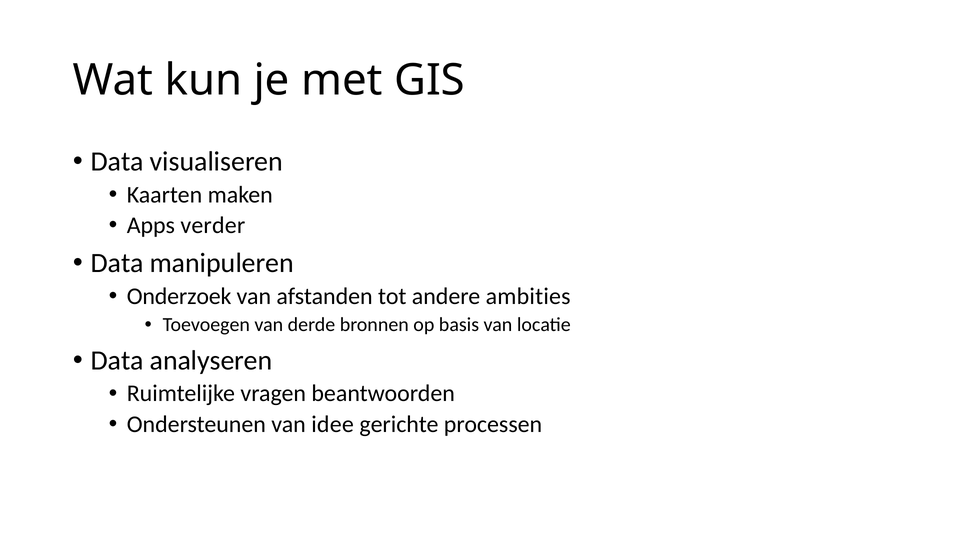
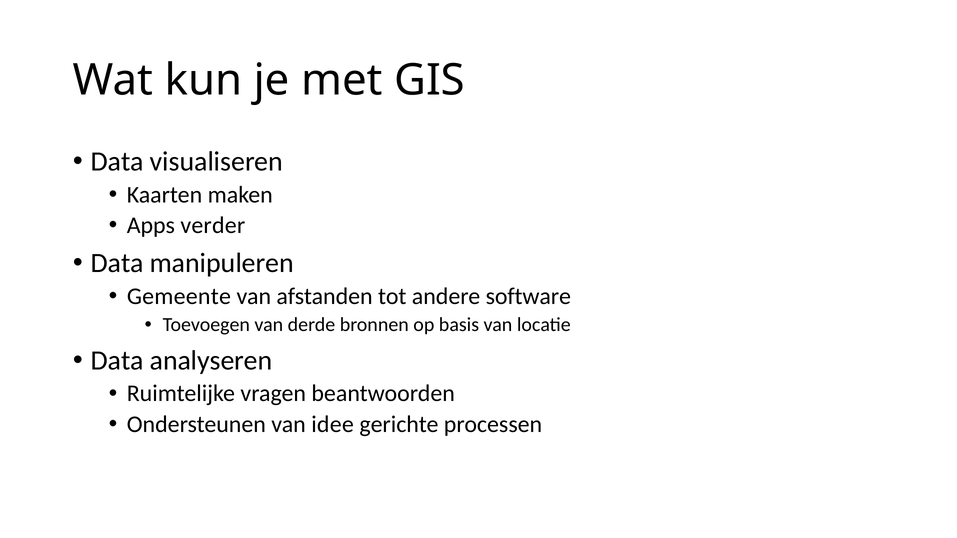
Onderzoek: Onderzoek -> Gemeente
ambities: ambities -> software
